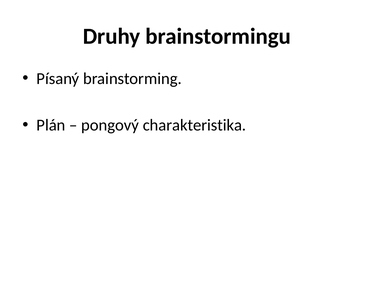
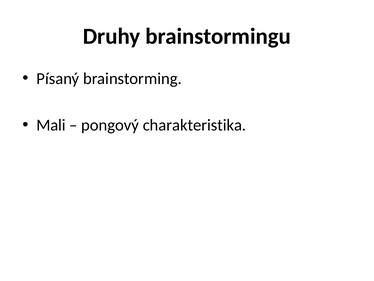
Plán: Plán -> Mali
